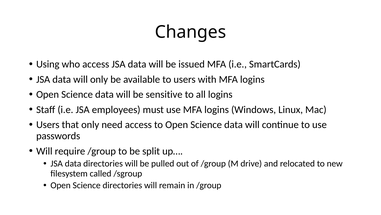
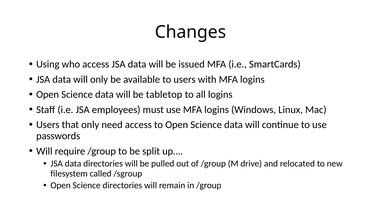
sensitive: sensitive -> tabletop
